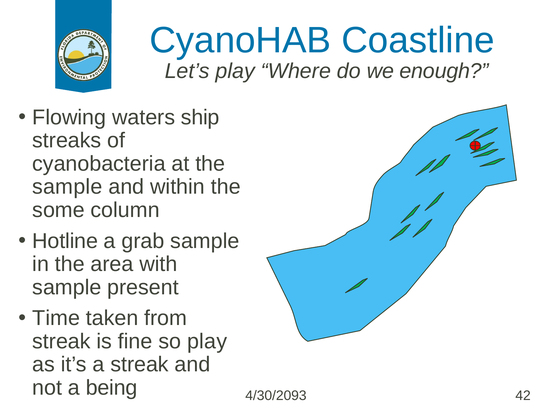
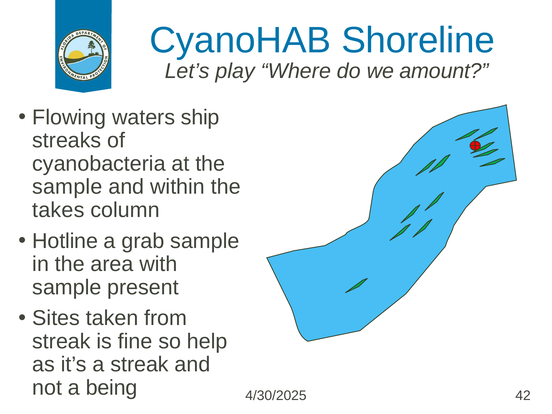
Coastline: Coastline -> Shoreline
enough: enough -> amount
some: some -> takes
Time: Time -> Sites
so play: play -> help
4/30/2093: 4/30/2093 -> 4/30/2025
